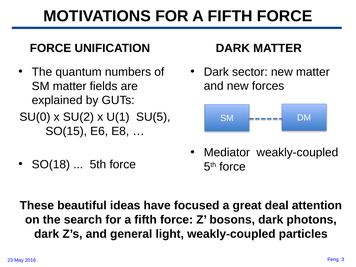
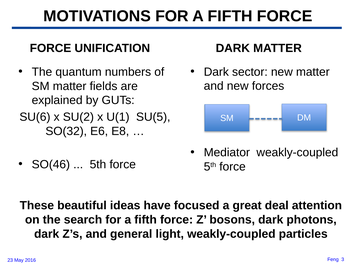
SU(0: SU(0 -> SU(6
SO(15: SO(15 -> SO(32
SO(18: SO(18 -> SO(46
